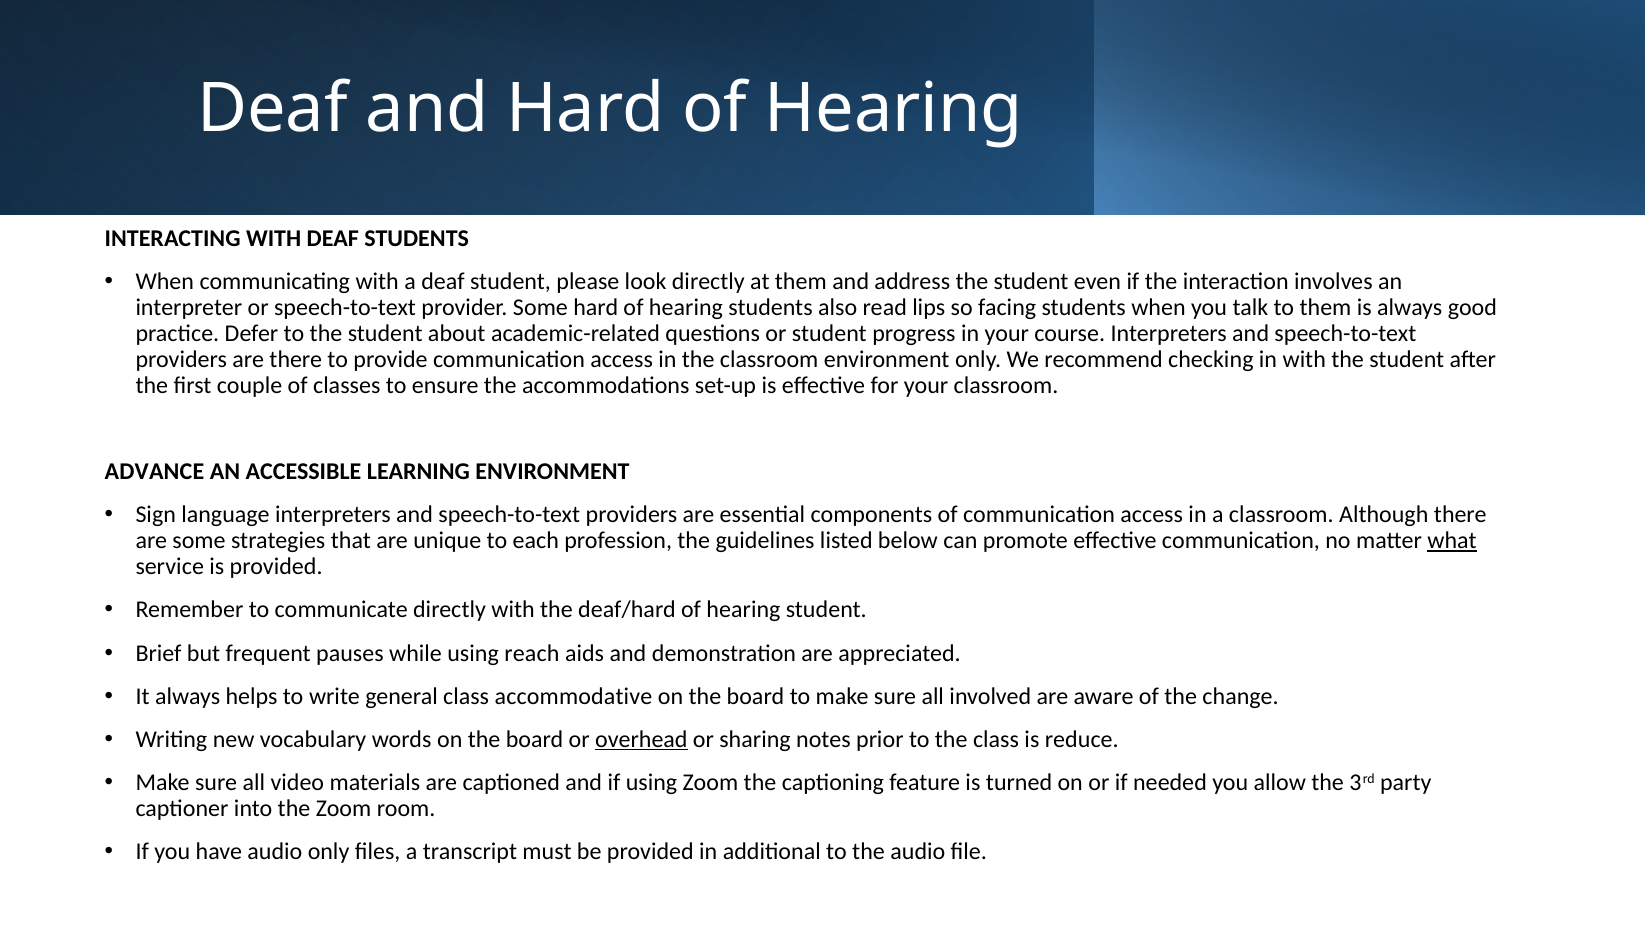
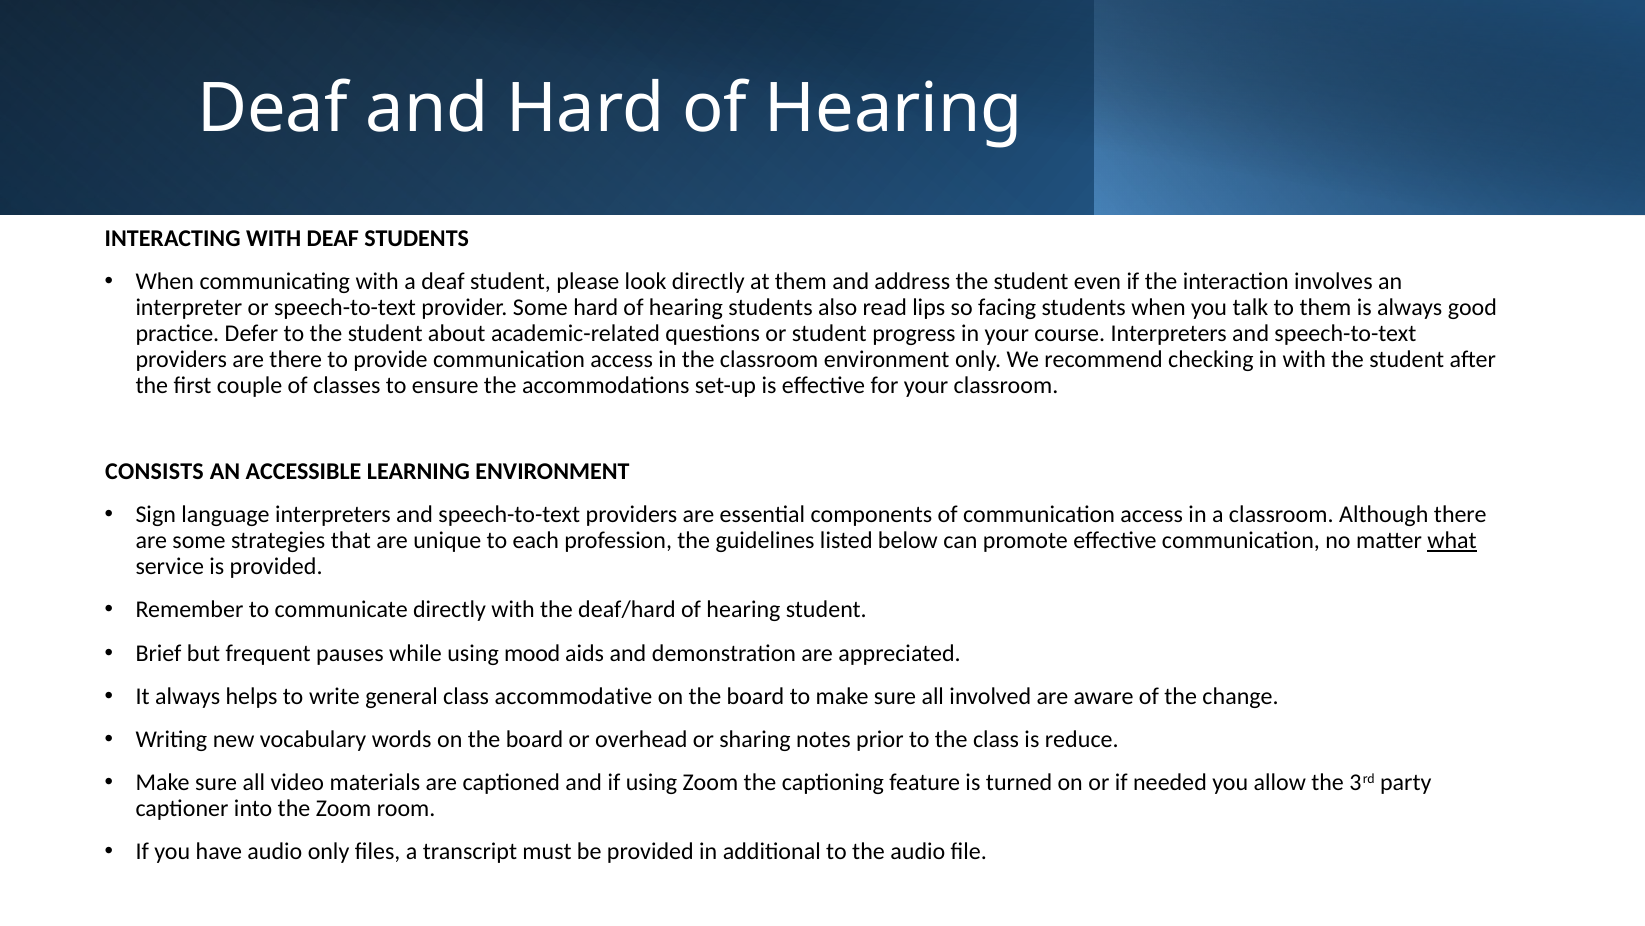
ADVANCE: ADVANCE -> CONSISTS
reach: reach -> mood
overhead underline: present -> none
